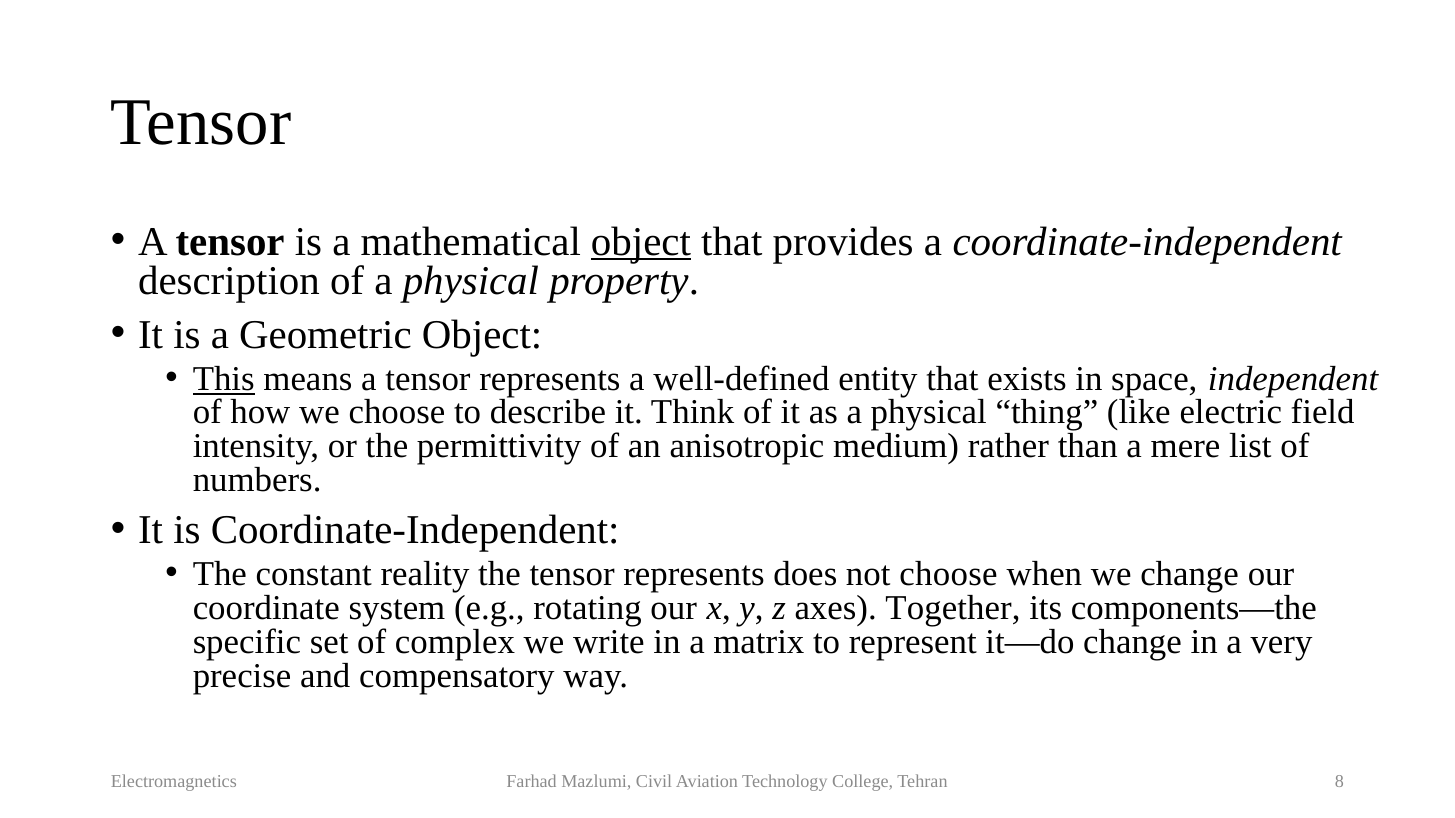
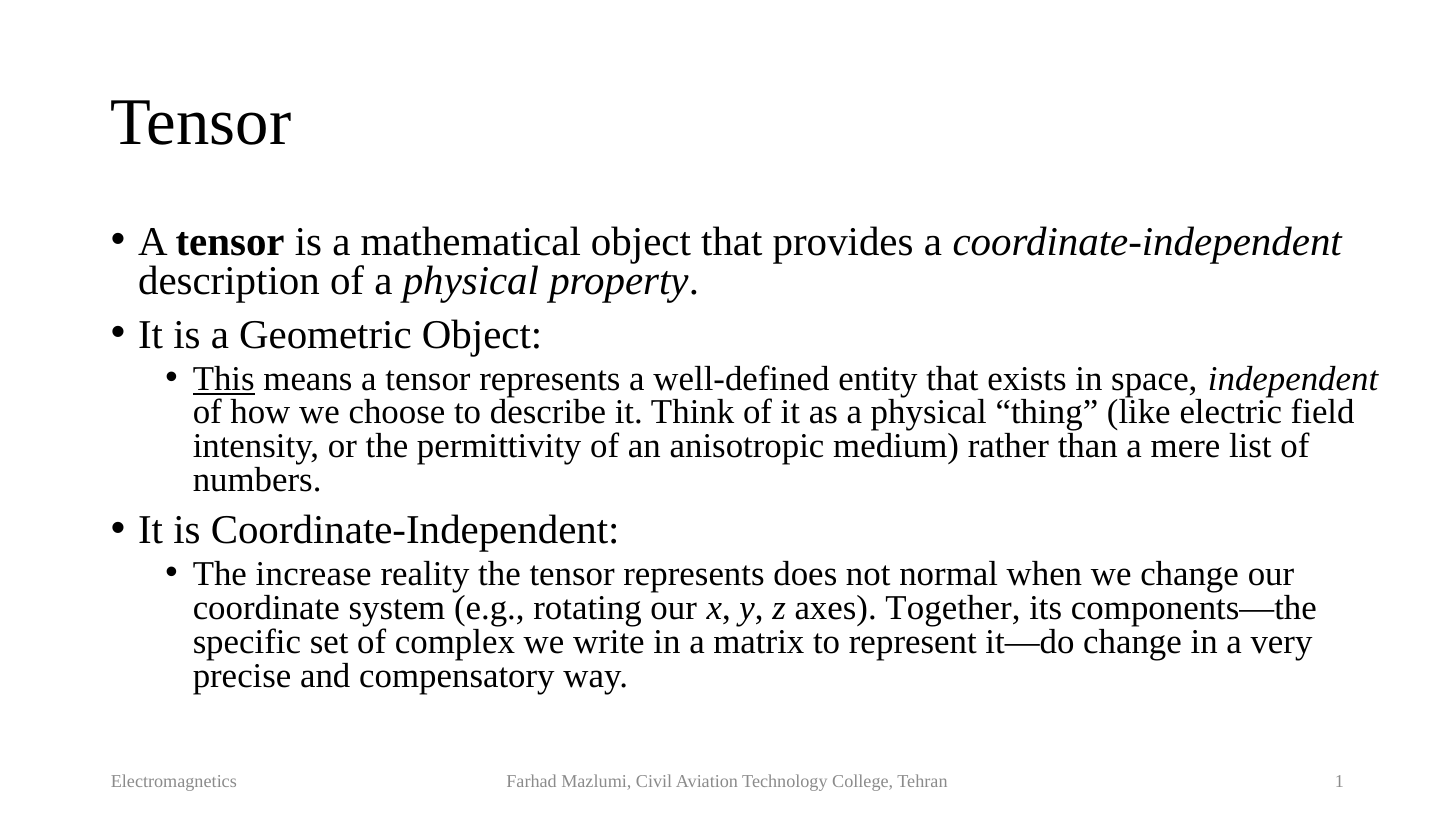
object at (641, 242) underline: present -> none
constant: constant -> increase
not choose: choose -> normal
8: 8 -> 1
